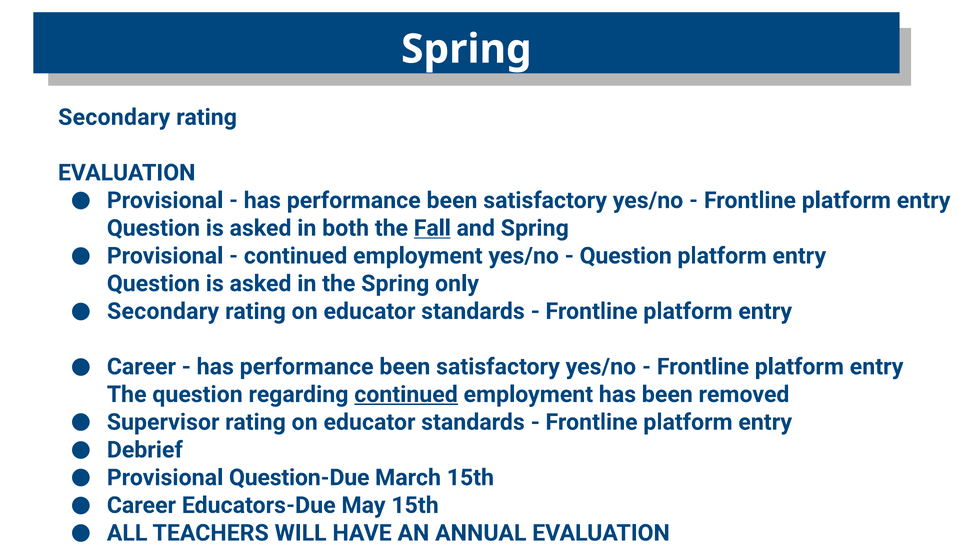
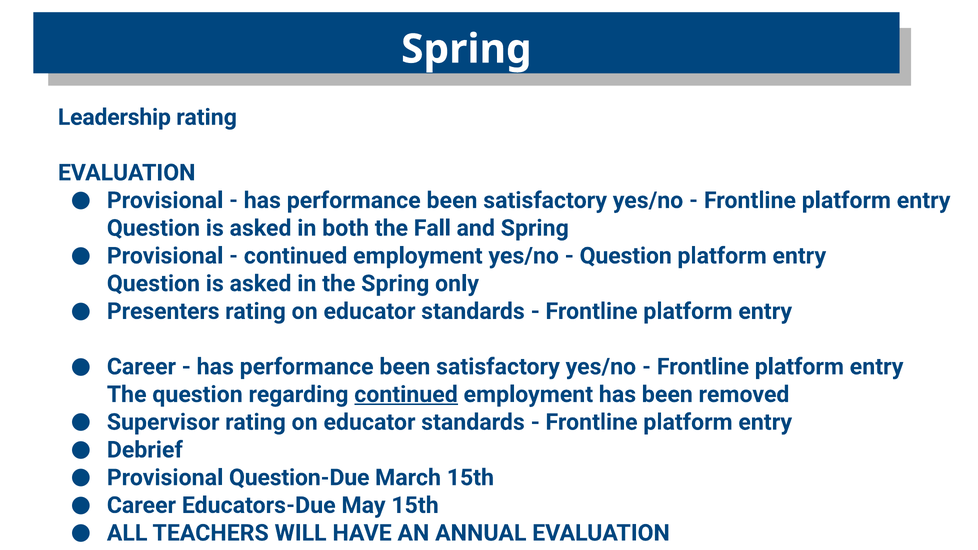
Secondary at (114, 117): Secondary -> Leadership
Fall underline: present -> none
Secondary at (163, 311): Secondary -> Presenters
